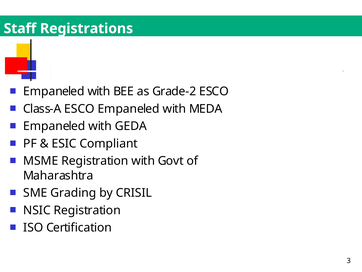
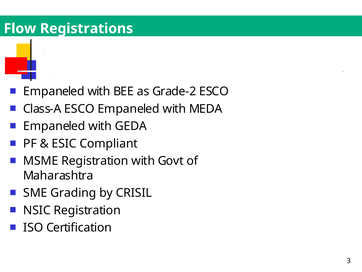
Staff: Staff -> Flow
